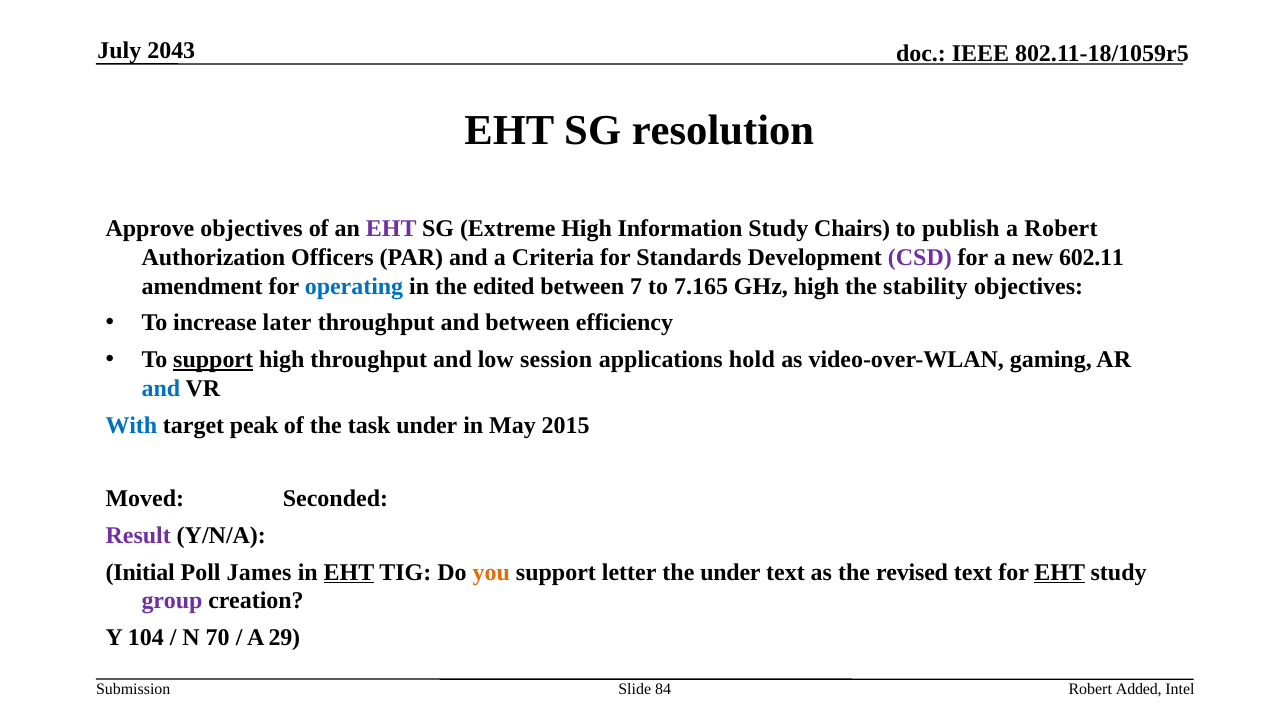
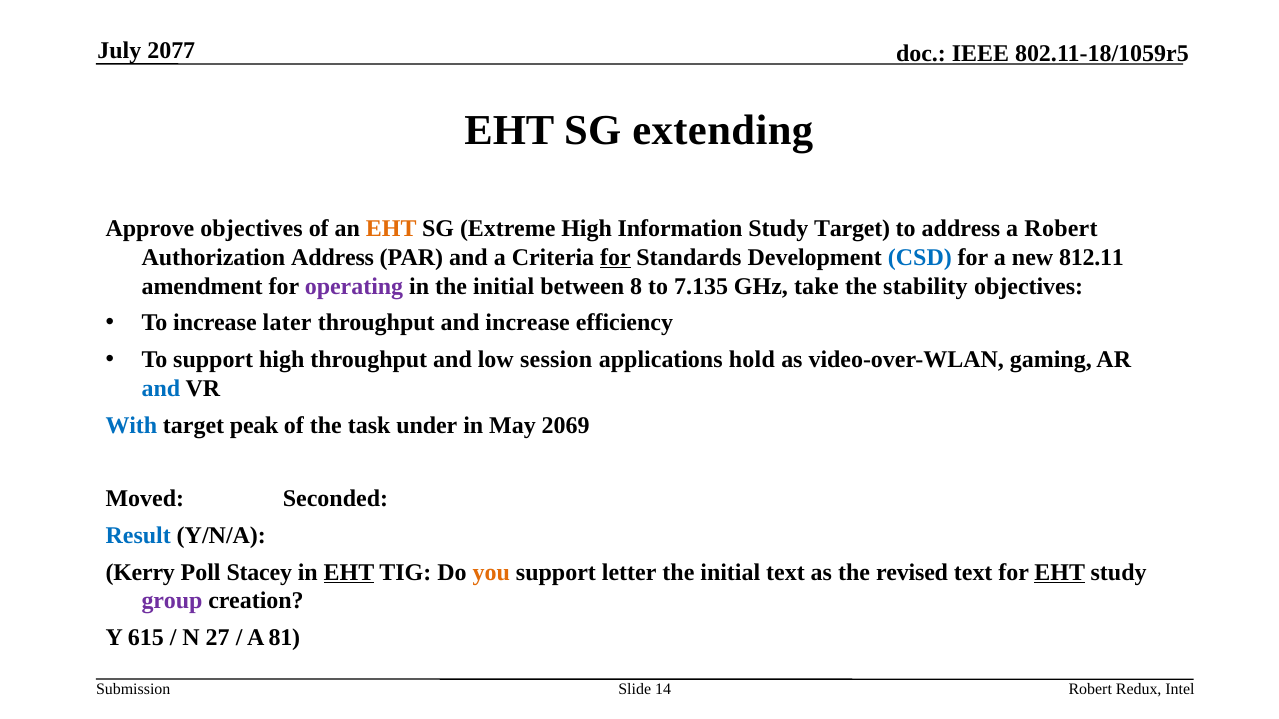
2043: 2043 -> 2077
resolution: resolution -> extending
EHT at (391, 229) colour: purple -> orange
Study Chairs: Chairs -> Target
to publish: publish -> address
Authorization Officers: Officers -> Address
for at (615, 258) underline: none -> present
CSD colour: purple -> blue
602.11: 602.11 -> 812.11
operating colour: blue -> purple
in the edited: edited -> initial
7: 7 -> 8
7.165: 7.165 -> 7.135
GHz high: high -> take
and between: between -> increase
support at (213, 360) underline: present -> none
2015: 2015 -> 2069
Result colour: purple -> blue
Initial: Initial -> Kerry
James: James -> Stacey
under at (730, 573): under -> initial
104: 104 -> 615
70: 70 -> 27
29: 29 -> 81
84: 84 -> 14
Added: Added -> Redux
